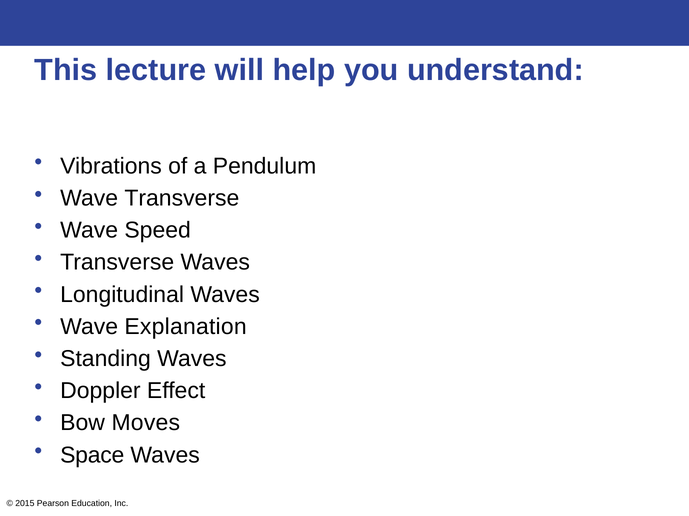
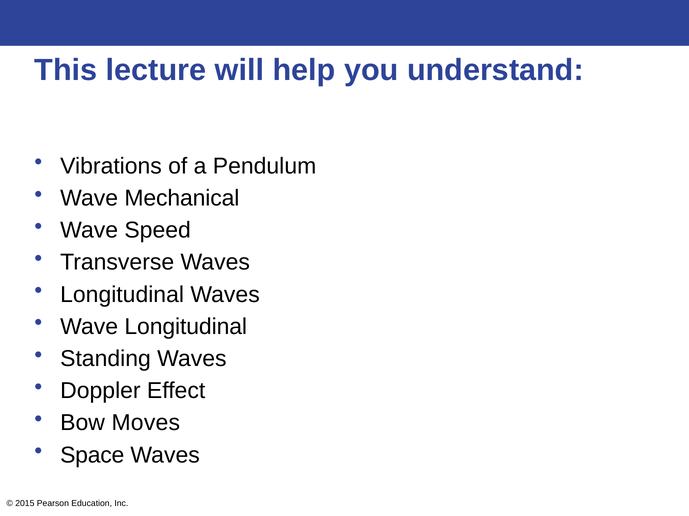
Wave Transverse: Transverse -> Mechanical
Wave Explanation: Explanation -> Longitudinal
